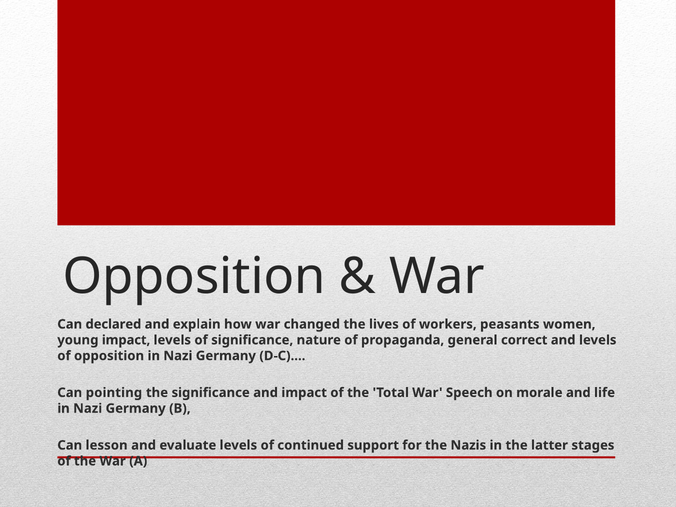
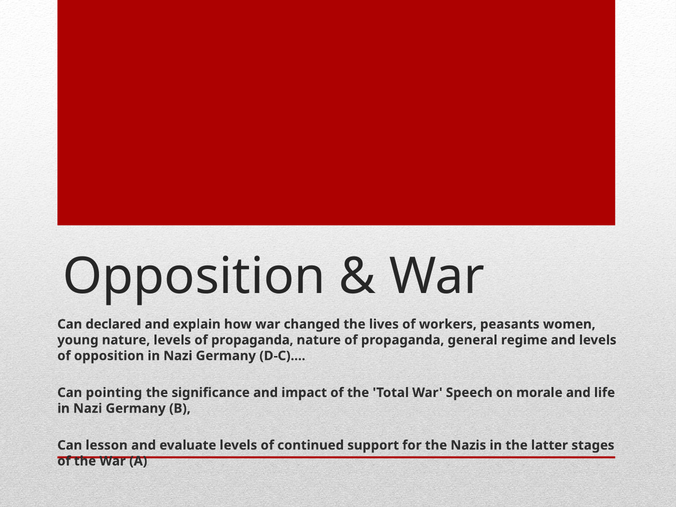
young impact: impact -> nature
levels of significance: significance -> propaganda
correct: correct -> regime
